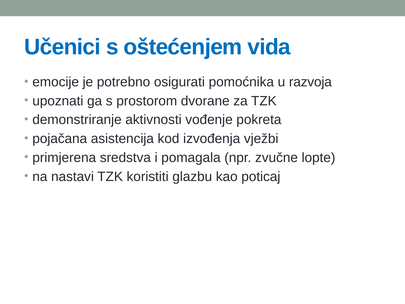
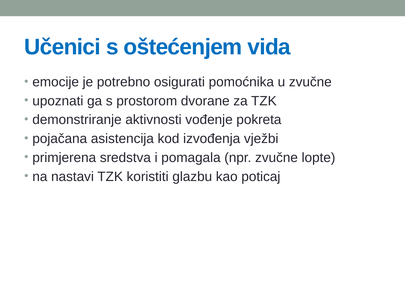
u razvoja: razvoja -> zvučne
